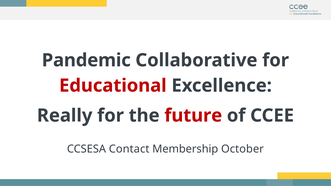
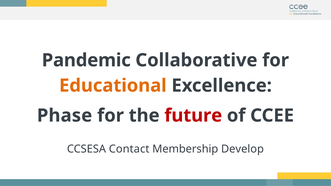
Educational colour: red -> orange
Really: Really -> Phase
October: October -> Develop
